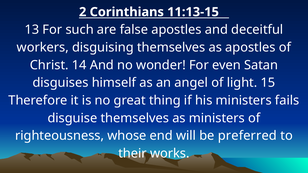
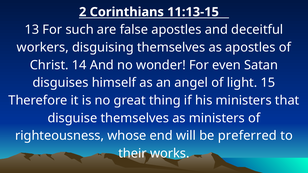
fails: fails -> that
